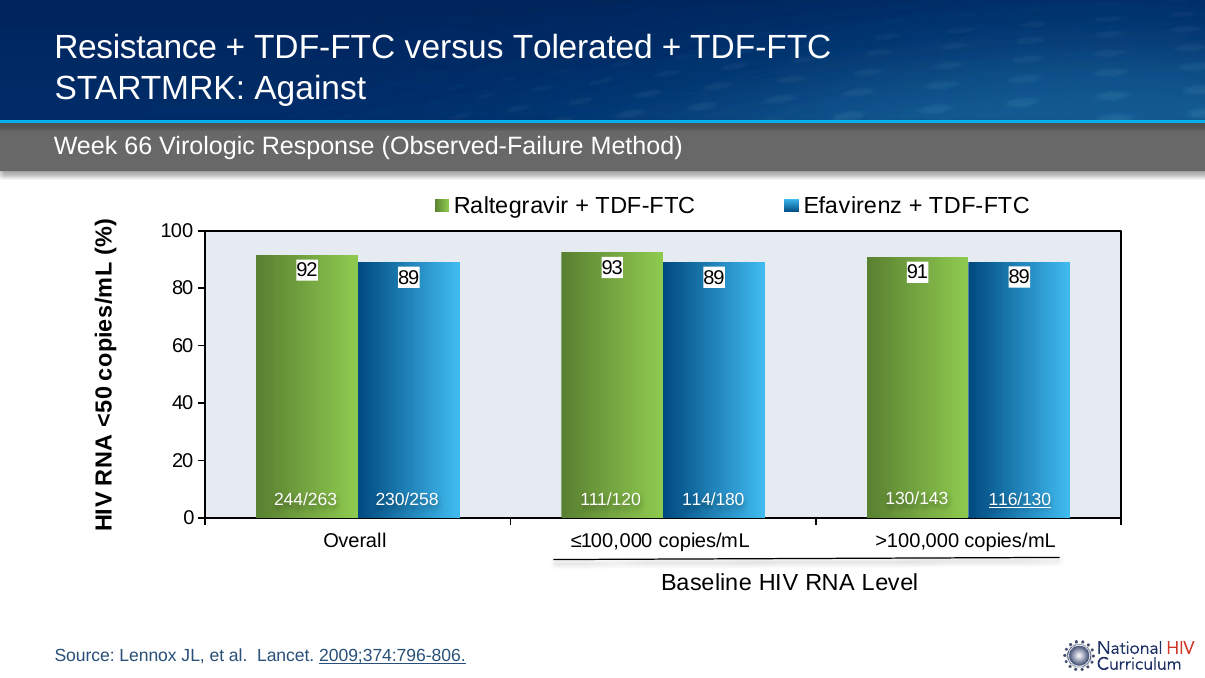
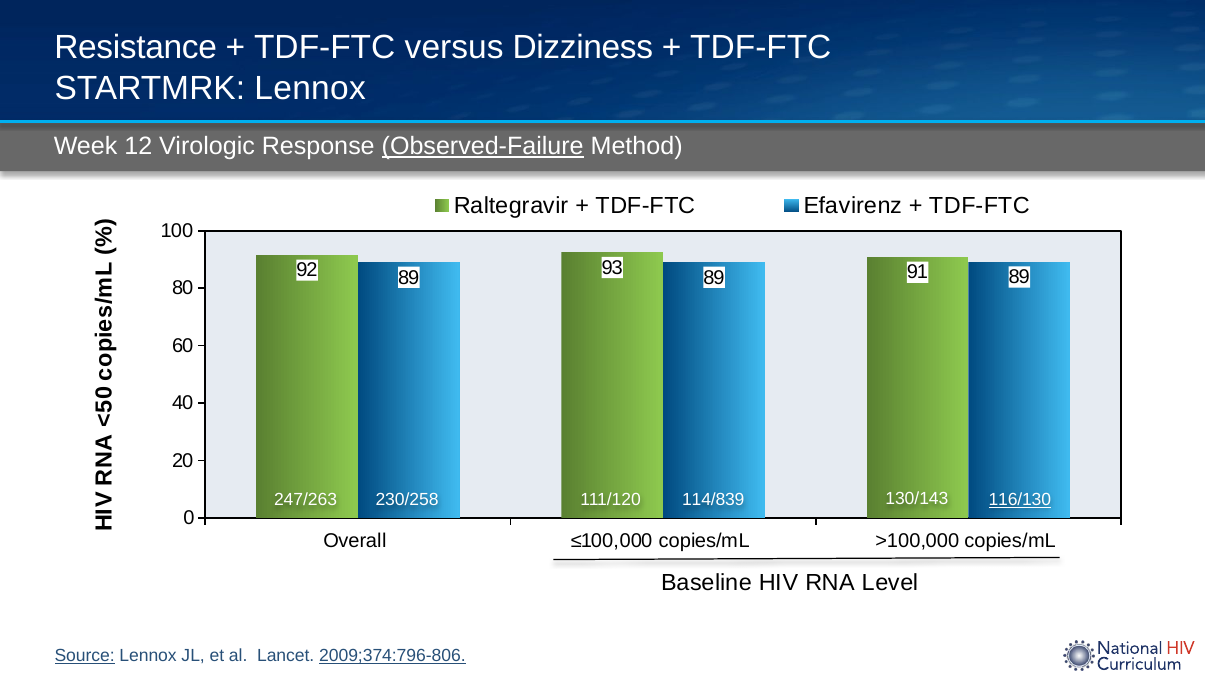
Tolerated: Tolerated -> Dizziness
STARTMRK Against: Against -> Lennox
66: 66 -> 12
Observed-Failure underline: none -> present
244/263: 244/263 -> 247/263
114/180: 114/180 -> 114/839
Source underline: none -> present
